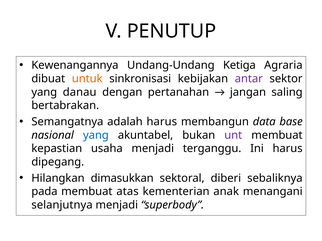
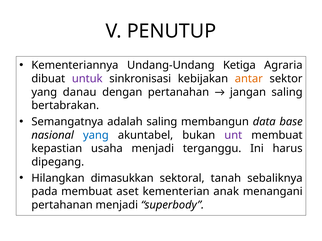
Kewenangannya: Kewenangannya -> Kementeriannya
untuk colour: orange -> purple
antar colour: purple -> orange
adalah harus: harus -> saling
diberi: diberi -> tanah
atas: atas -> aset
selanjutnya: selanjutnya -> pertahanan
